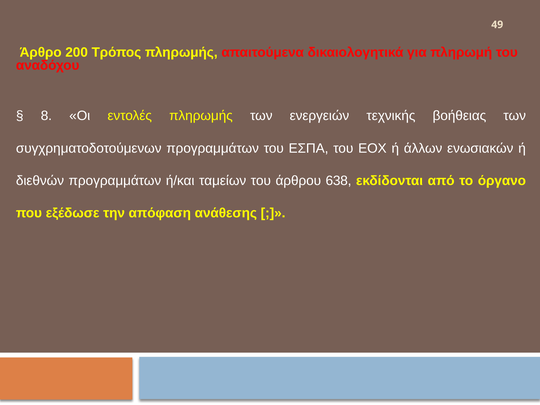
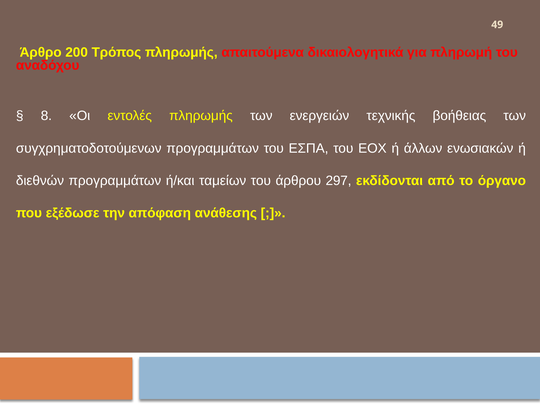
638: 638 -> 297
